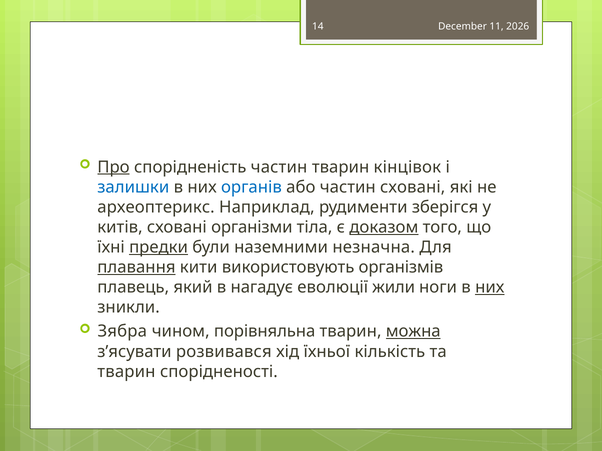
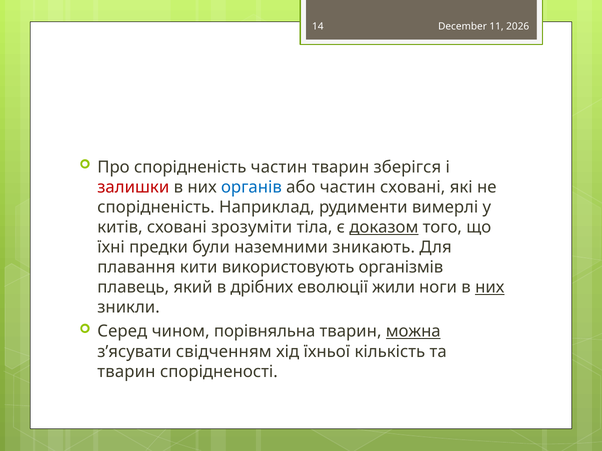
Про underline: present -> none
кінцівок: кінцівок -> зберігся
залишки colour: blue -> red
археоптерикс at (156, 207): археоптерикс -> спорідненість
зберігся: зберігся -> вимерлі
організми: організми -> зрозуміти
предки underline: present -> none
незначна: незначна -> зникають
плавання underline: present -> none
нагадує: нагадує -> дрібних
Зябра: Зябра -> Серед
розвивався: розвивався -> свідченням
